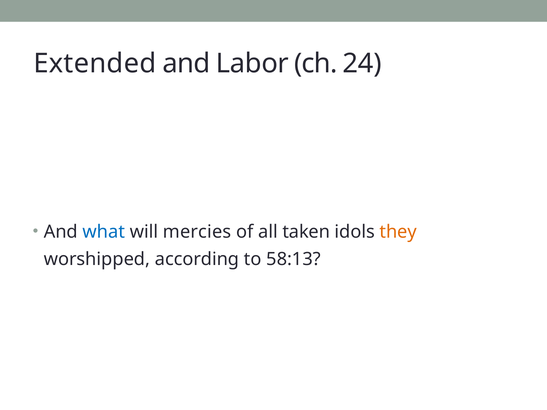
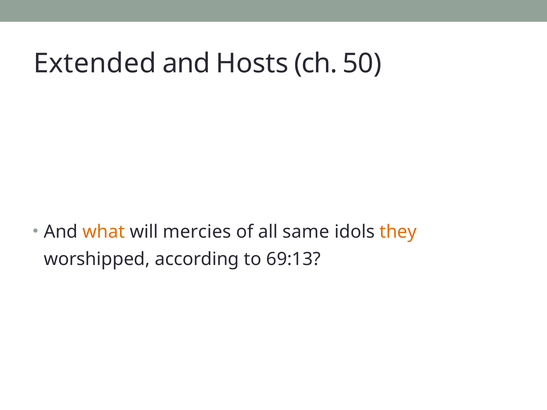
Labor: Labor -> Hosts
24: 24 -> 50
what colour: blue -> orange
taken: taken -> same
58:13: 58:13 -> 69:13
